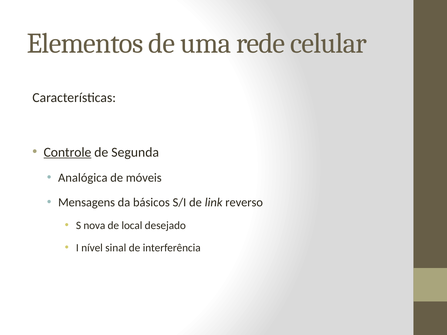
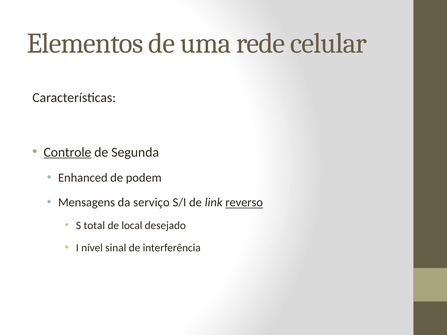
Analógica: Analógica -> Enhanced
móveis: móveis -> podem
básicos: básicos -> serviço
reverso underline: none -> present
nova: nova -> total
